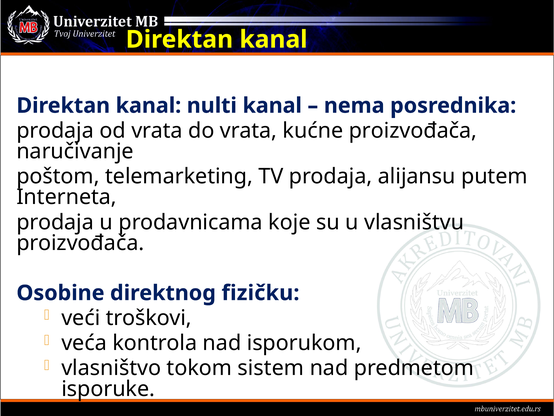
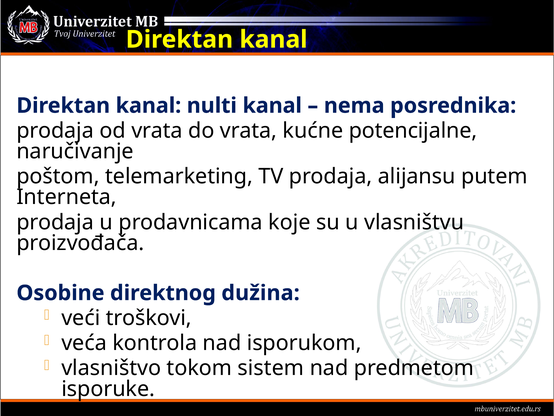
kućne proizvođača: proizvođača -> potencijalne
fizičku: fizičku -> dužina
